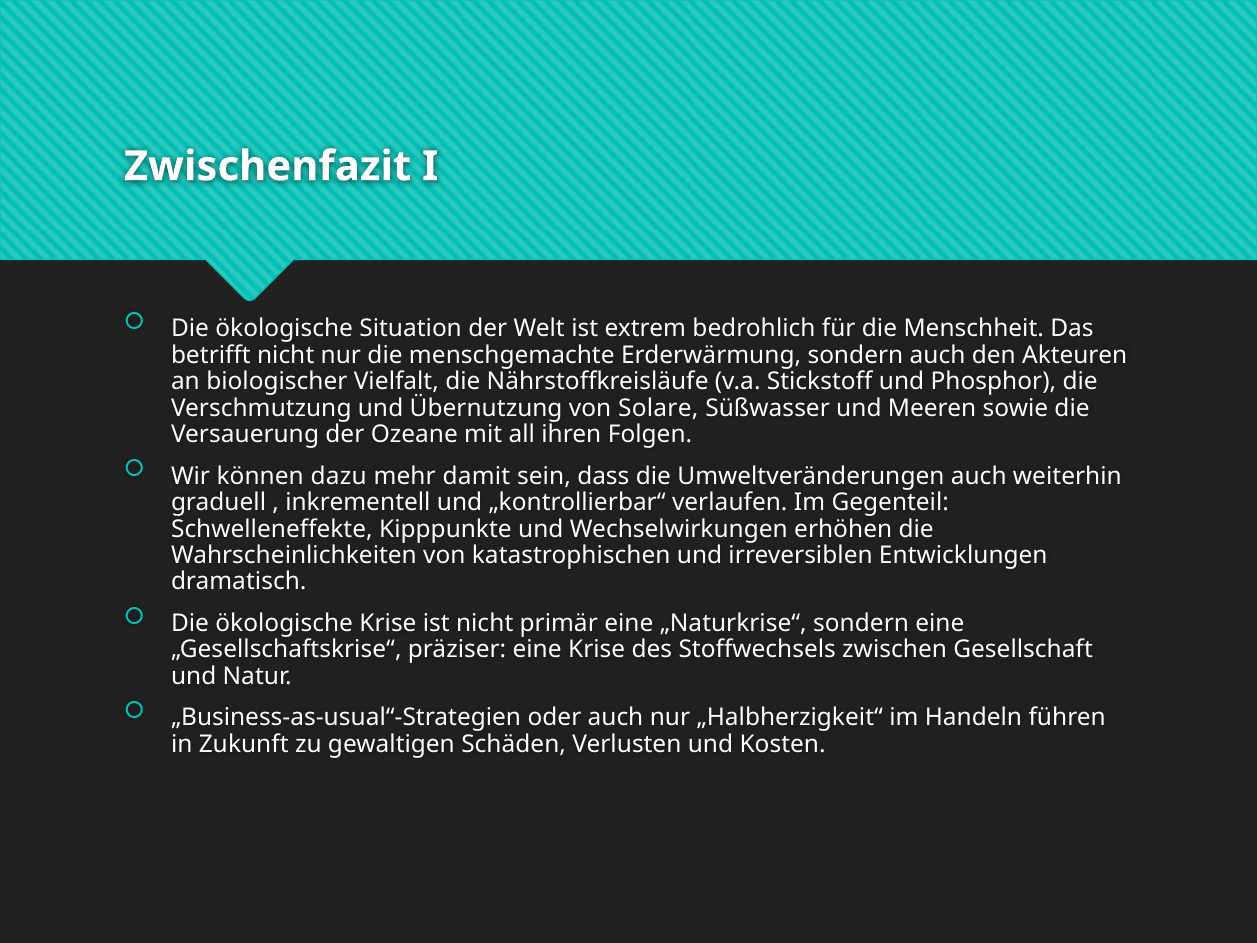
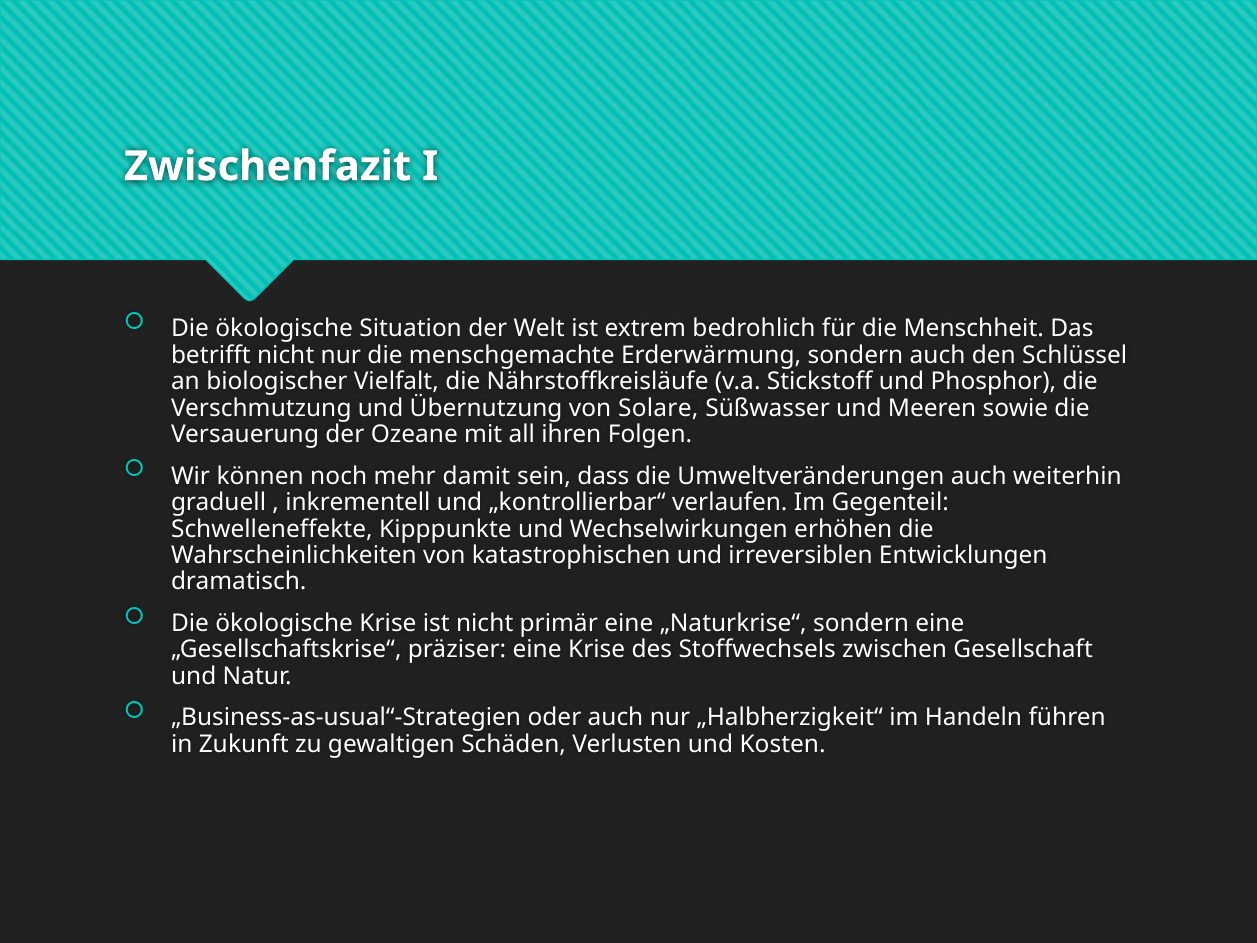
Akteuren: Akteuren -> Schlüssel
dazu: dazu -> noch
